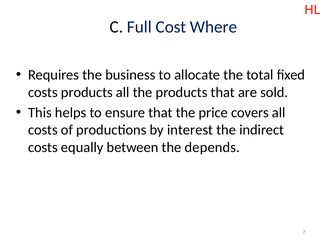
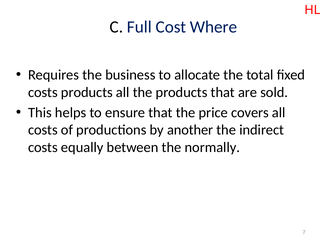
interest: interest -> another
depends: depends -> normally
